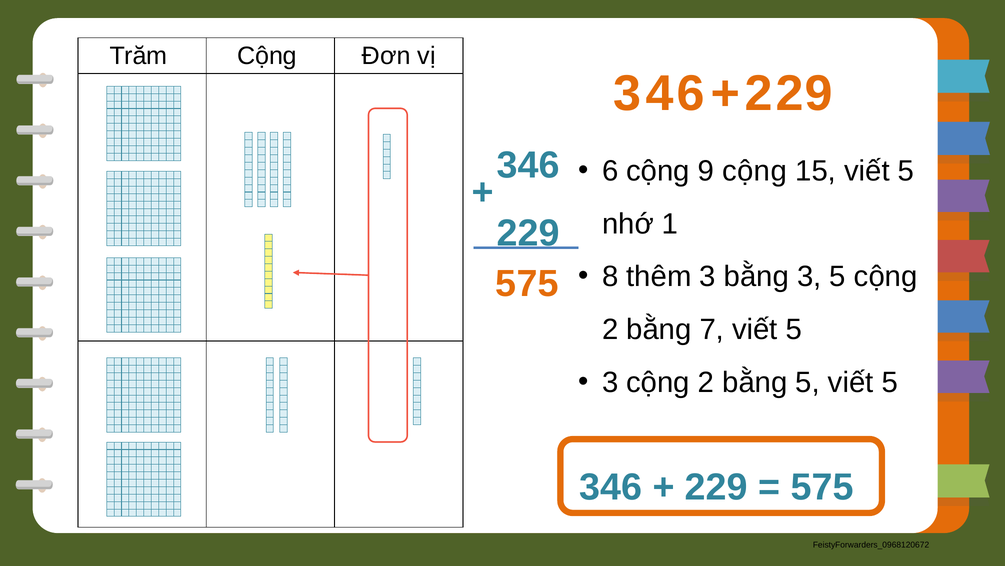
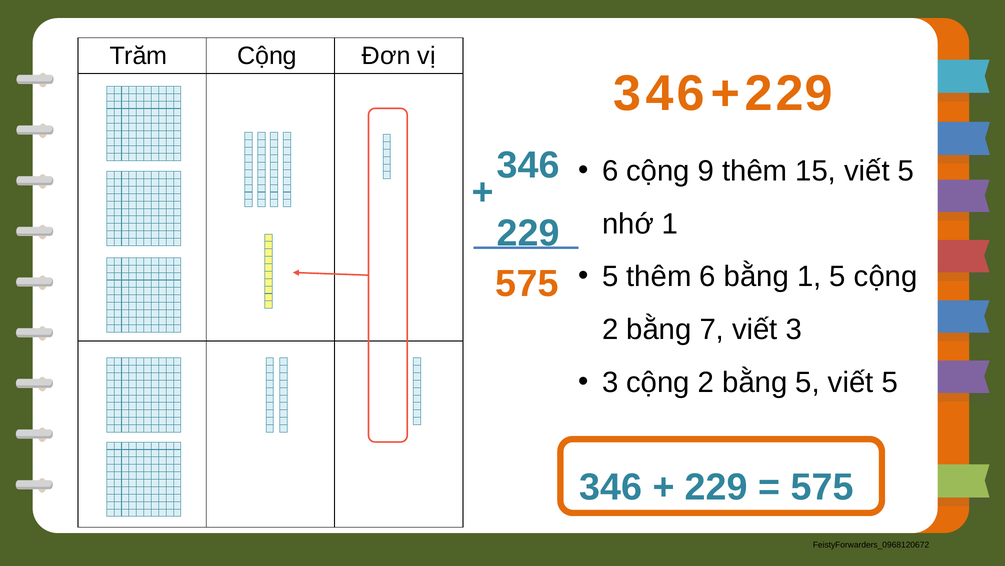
9 cộng: cộng -> thêm
8 at (610, 276): 8 -> 5
thêm 3: 3 -> 6
bằng 3: 3 -> 1
7 viết 5: 5 -> 3
